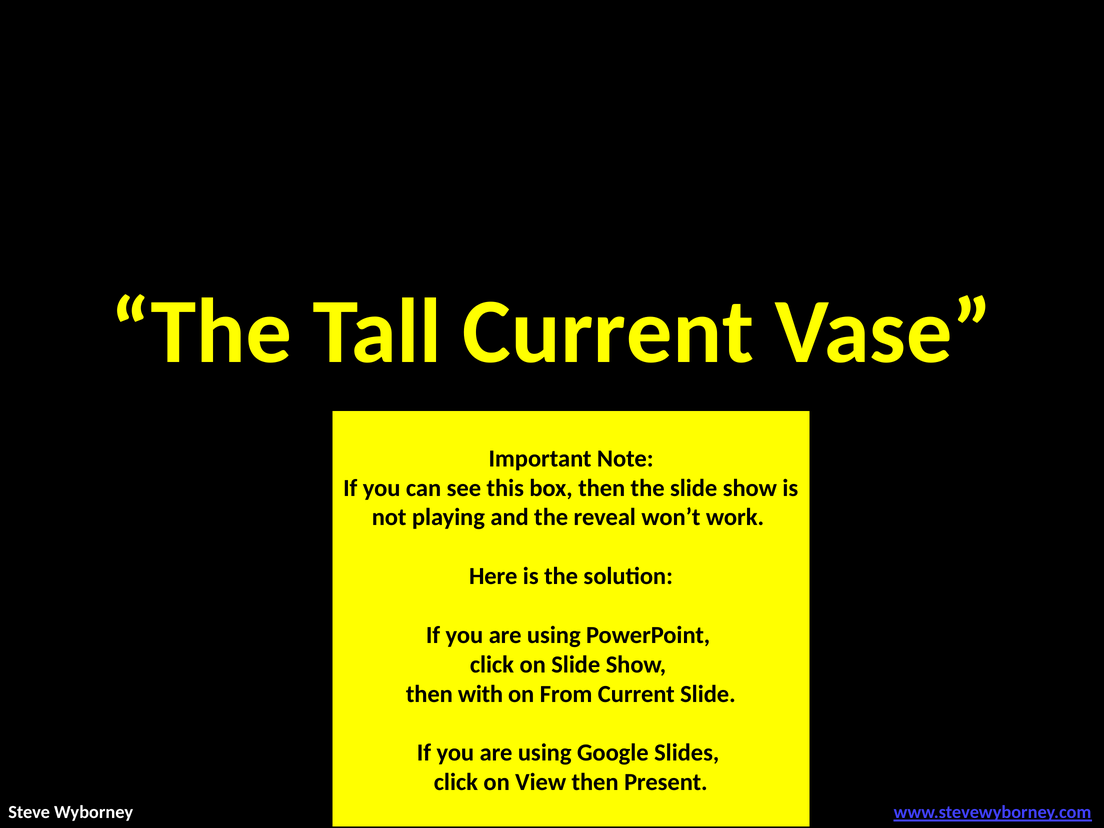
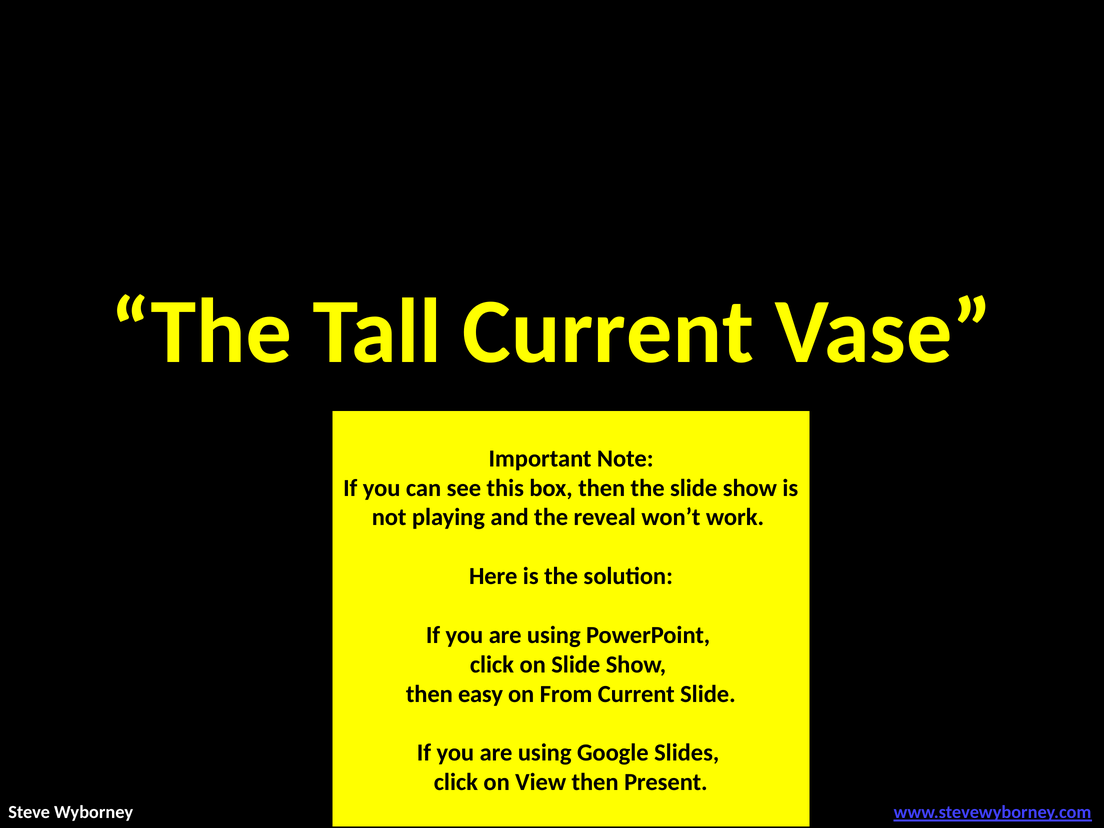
with: with -> easy
